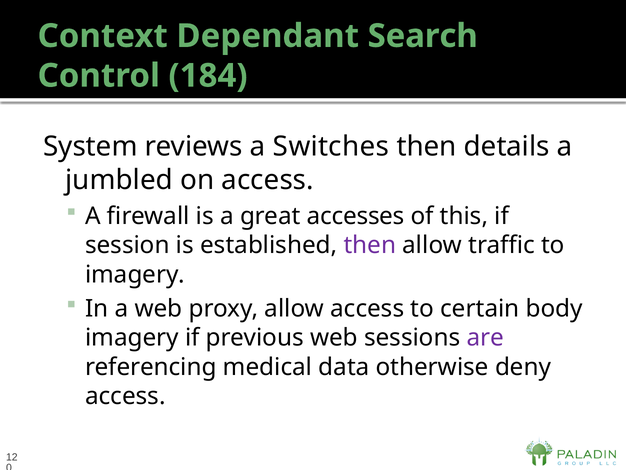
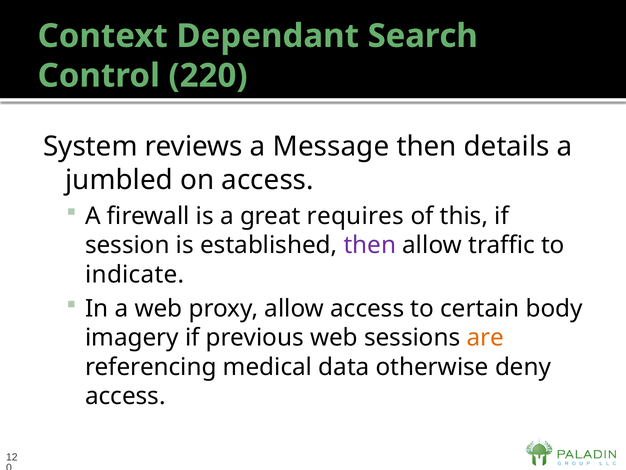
184: 184 -> 220
Switches: Switches -> Message
accesses: accesses -> requires
imagery at (135, 274): imagery -> indicate
are colour: purple -> orange
